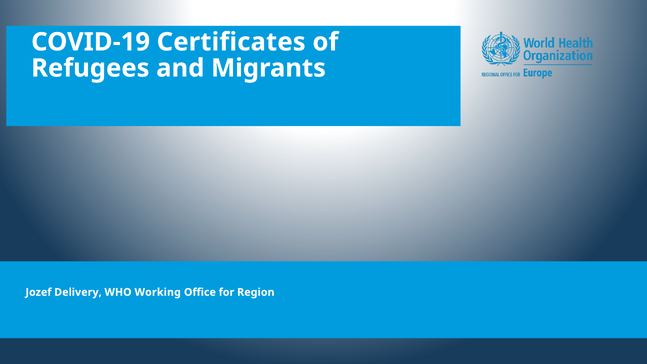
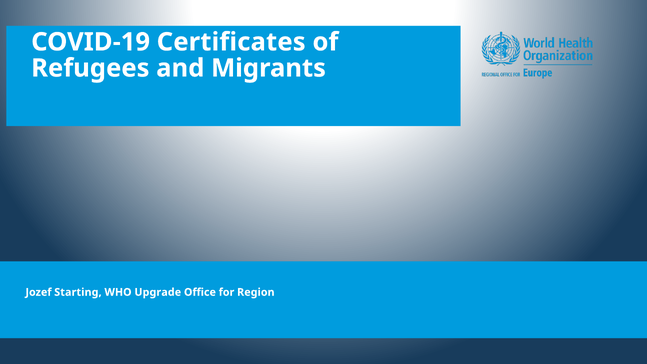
Delivery: Delivery -> Starting
Working: Working -> Upgrade
